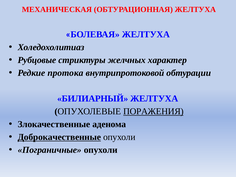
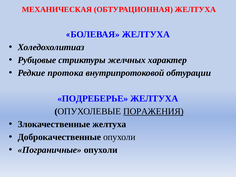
БИЛИАРНЫЙ: БИЛИАРНЫЙ -> ПОДРЕБЕРЬЕ
Злокачественные аденома: аденома -> желтуха
Доброкачественные underline: present -> none
